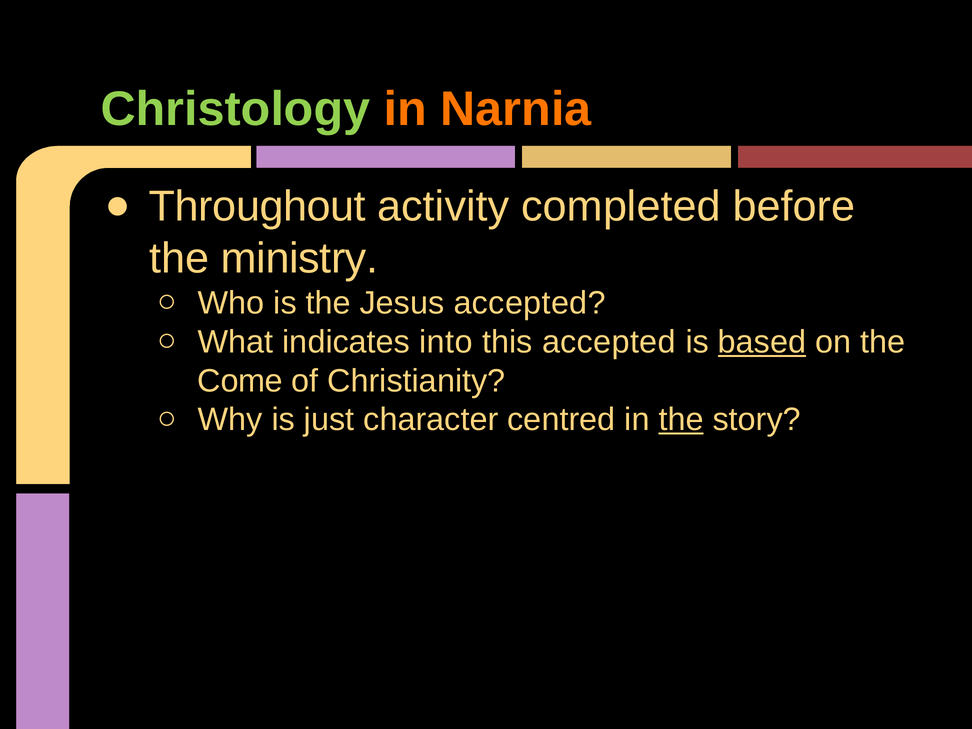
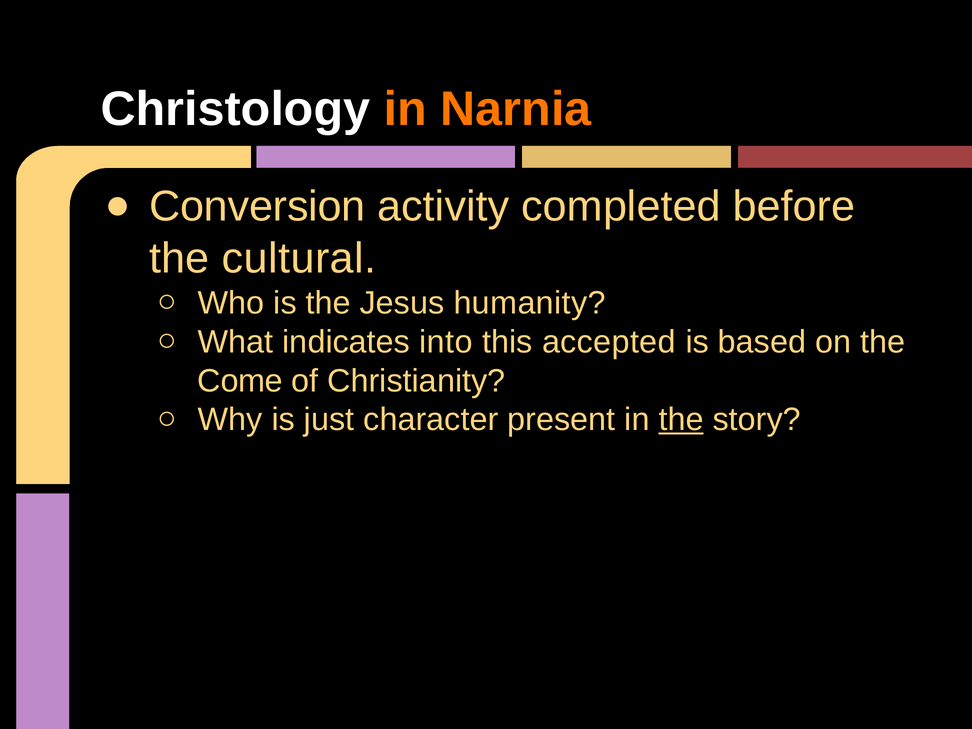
Christology colour: light green -> white
Throughout: Throughout -> Conversion
ministry: ministry -> cultural
Jesus accepted: accepted -> humanity
based underline: present -> none
centred: centred -> present
